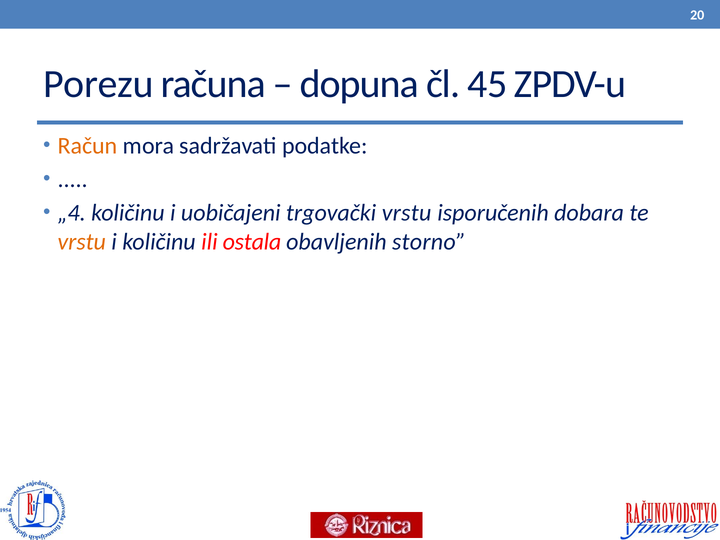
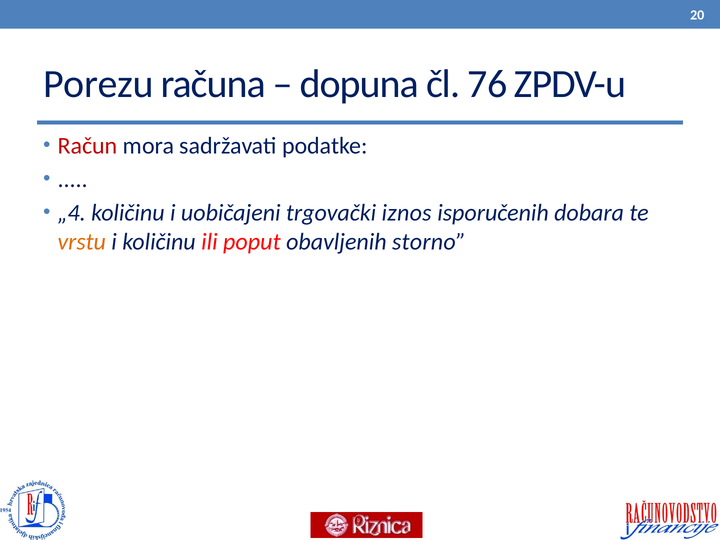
45: 45 -> 76
Račun colour: orange -> red
trgovački vrstu: vrstu -> iznos
ostala: ostala -> poput
